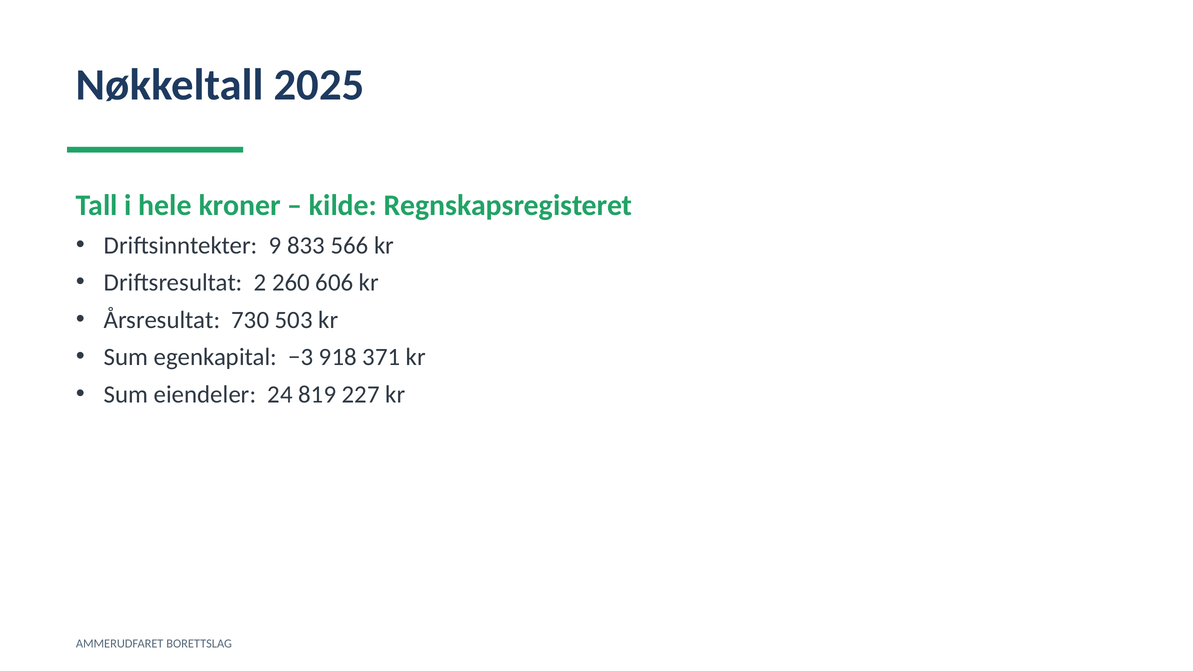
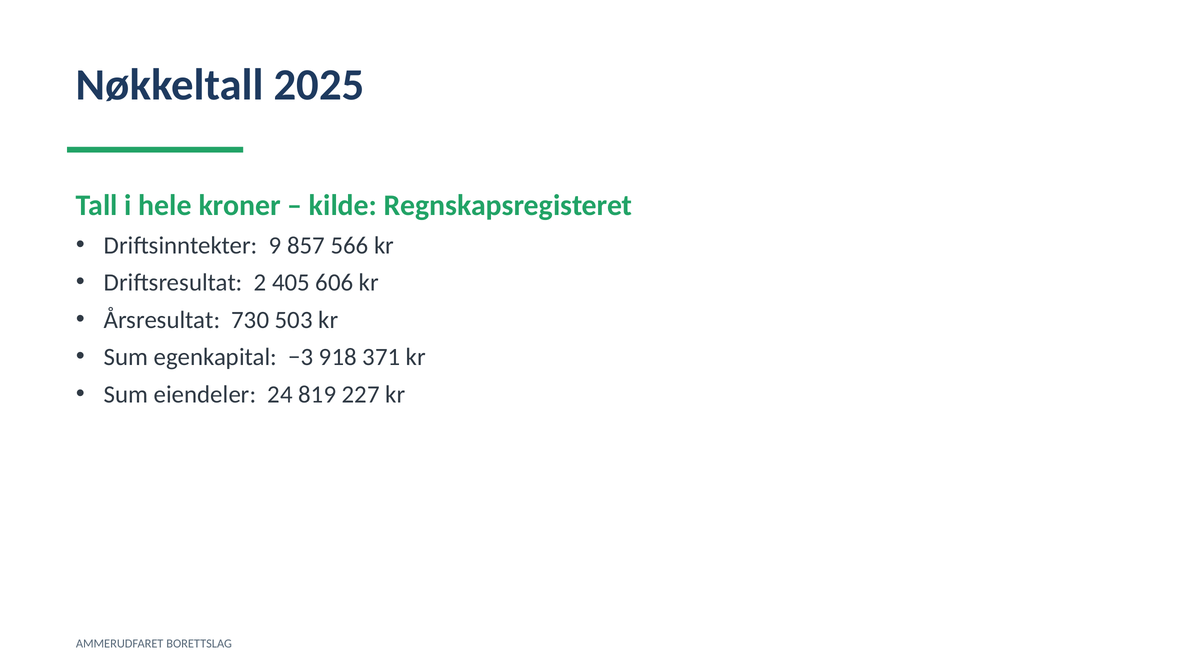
833: 833 -> 857
260: 260 -> 405
